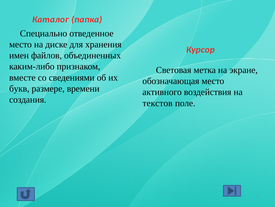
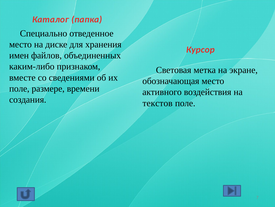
букв at (19, 88): букв -> поле
